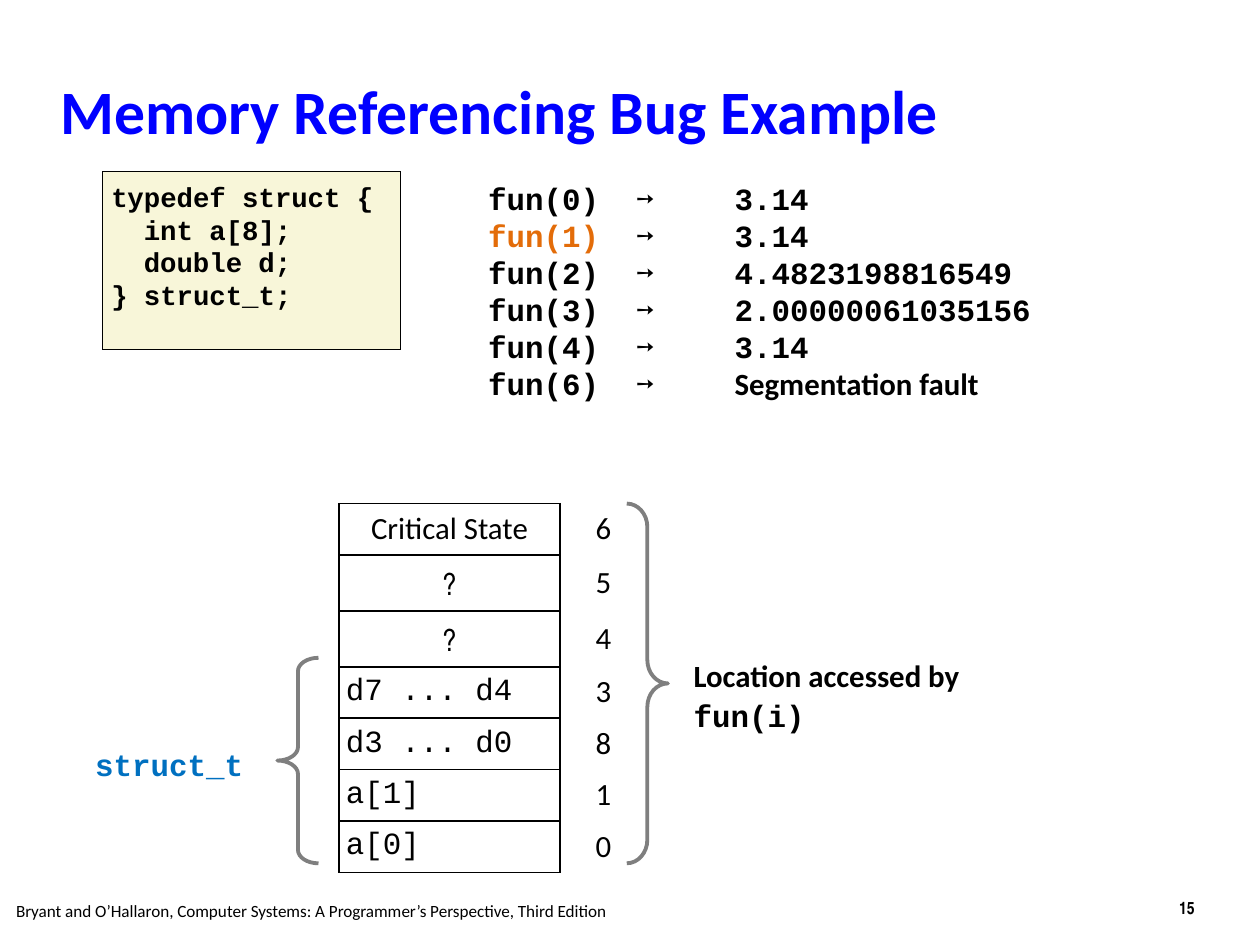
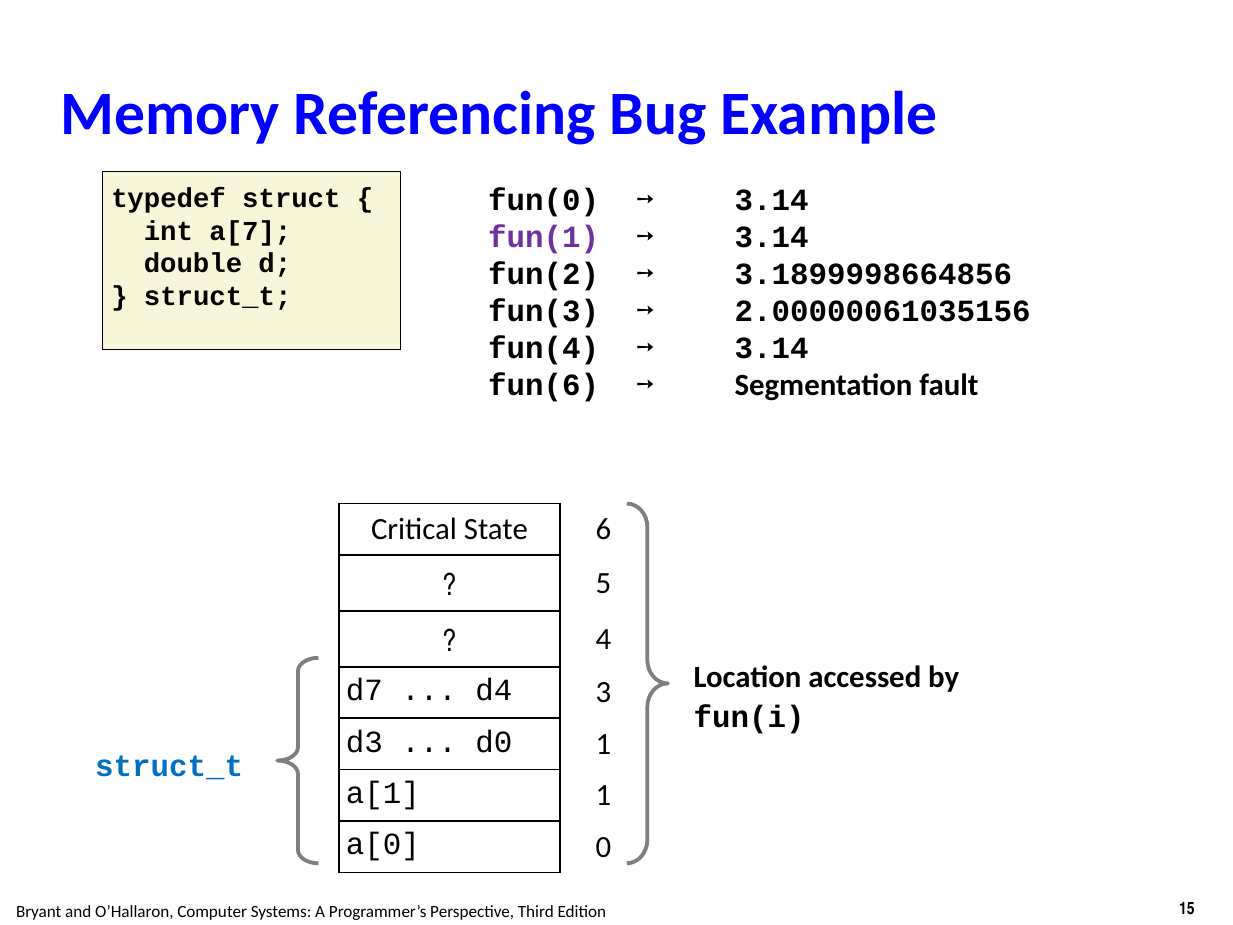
a[8: a[8 -> a[7
fun(1 colour: orange -> purple
4.4823198816549: 4.4823198816549 -> 3.1899998664856
d0 8: 8 -> 1
